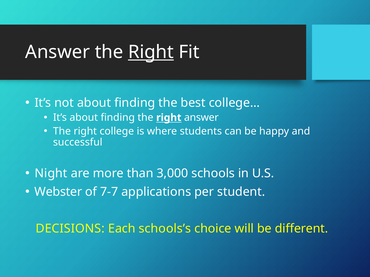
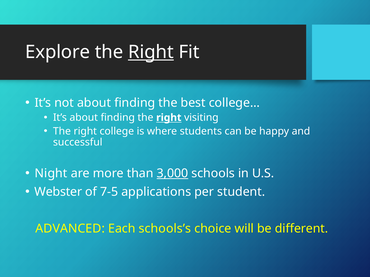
Answer at (58, 52): Answer -> Explore
right answer: answer -> visiting
3,000 underline: none -> present
7-7: 7-7 -> 7-5
DECISIONS: DECISIONS -> ADVANCED
